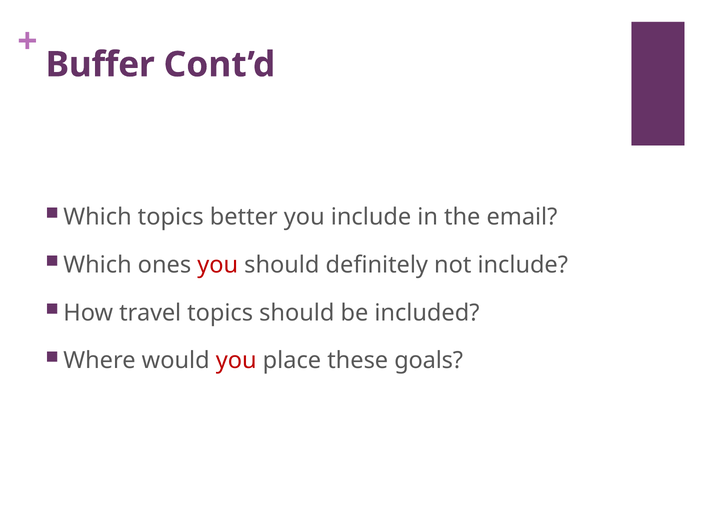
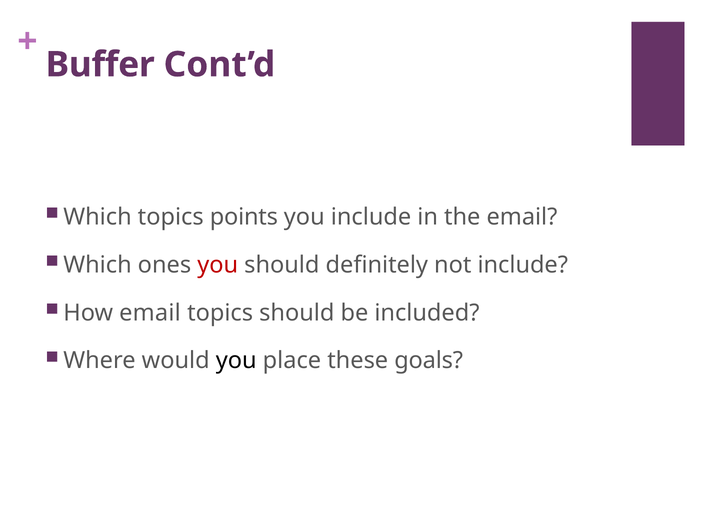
better: better -> points
How travel: travel -> email
you at (236, 361) colour: red -> black
